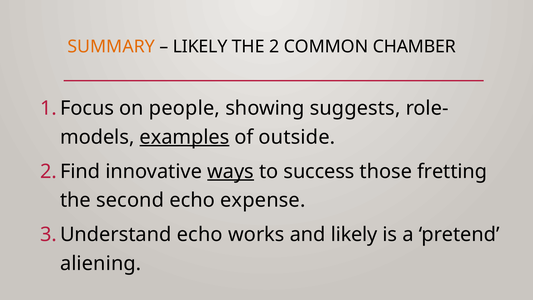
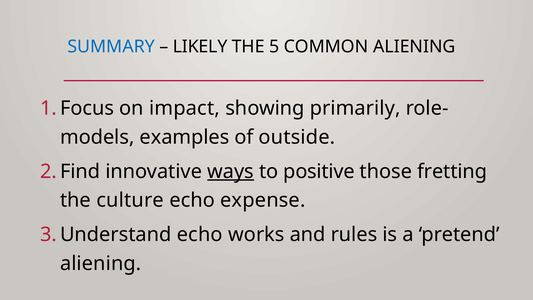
SUMMARY colour: orange -> blue
2: 2 -> 5
COMMON CHAMBER: CHAMBER -> ALIENING
people: people -> impact
suggests: suggests -> primarily
examples underline: present -> none
success: success -> positive
second: second -> culture
and likely: likely -> rules
